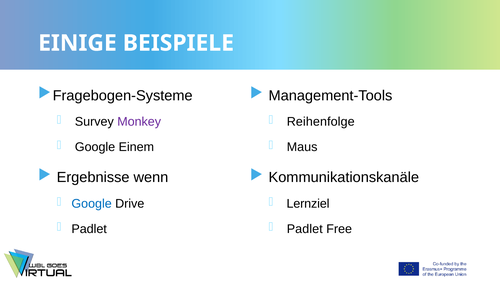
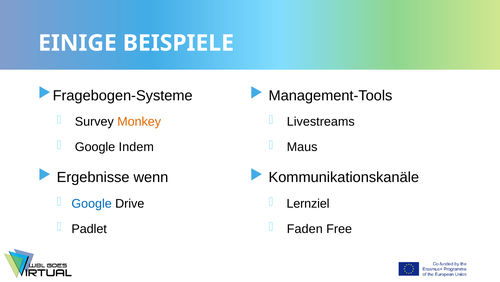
Monkey colour: purple -> orange
Reihenfolge: Reihenfolge -> Livestreams
Einem: Einem -> Indem
Padlet at (305, 228): Padlet -> Faden
